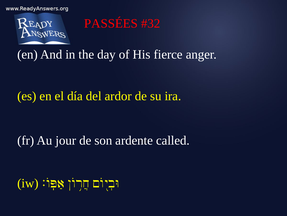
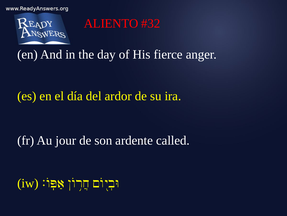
PASSÉES: PASSÉES -> ALIENTO
